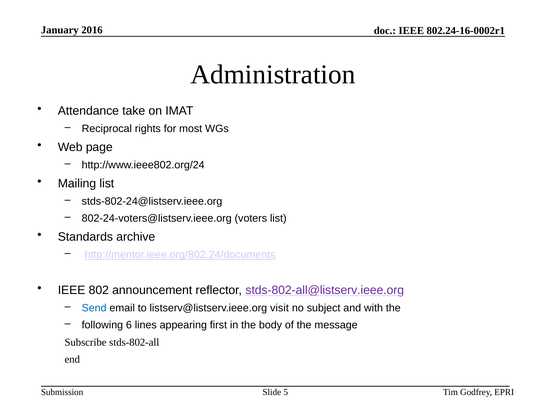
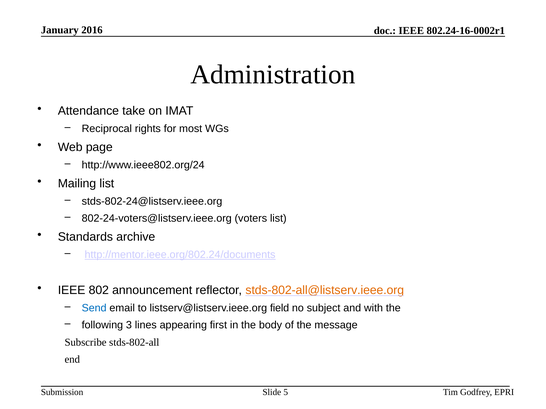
stds-802-all@listserv.ieee.org colour: purple -> orange
visit: visit -> field
6: 6 -> 3
